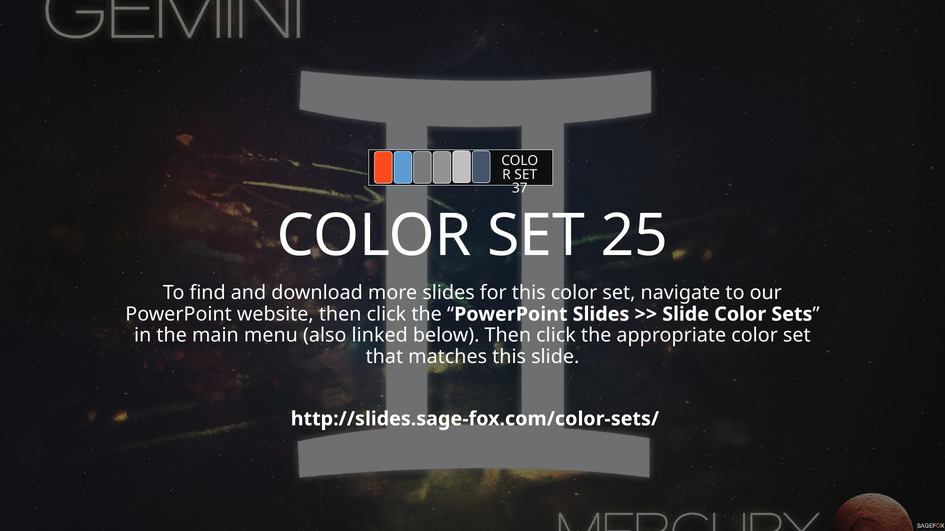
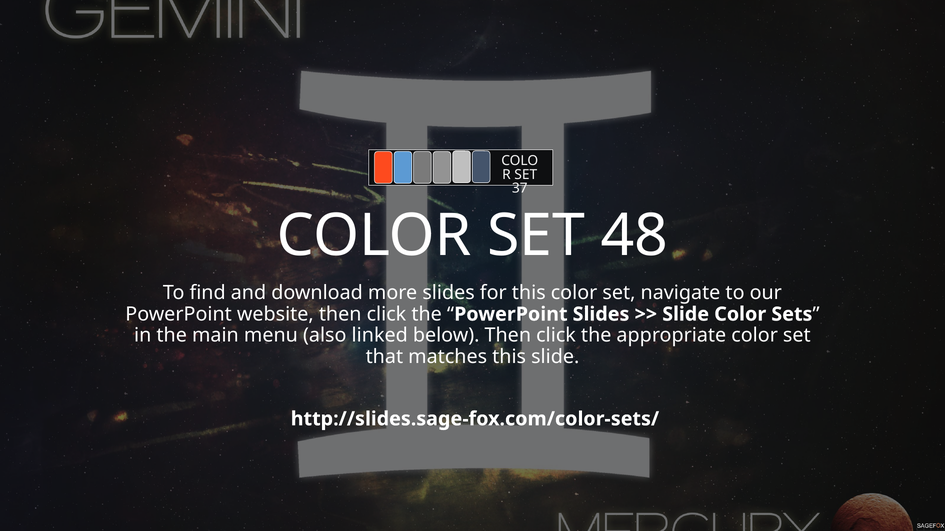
25: 25 -> 48
